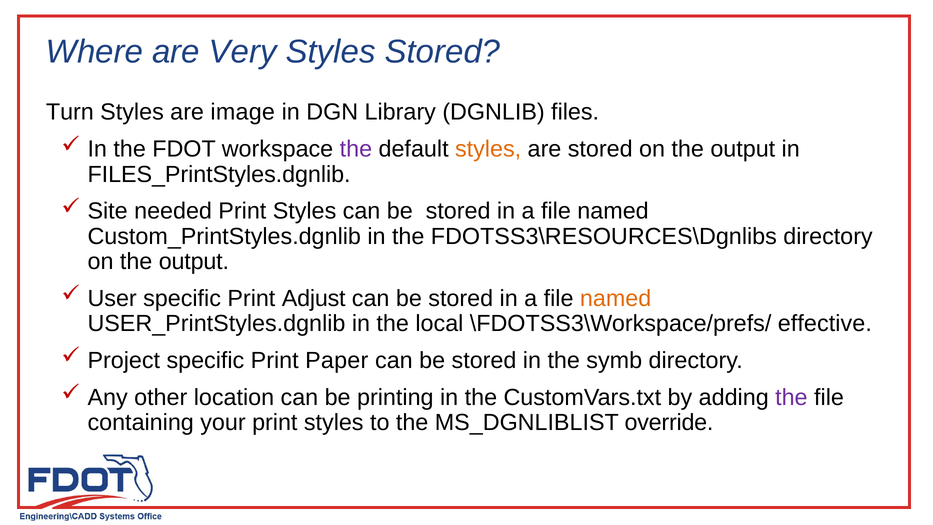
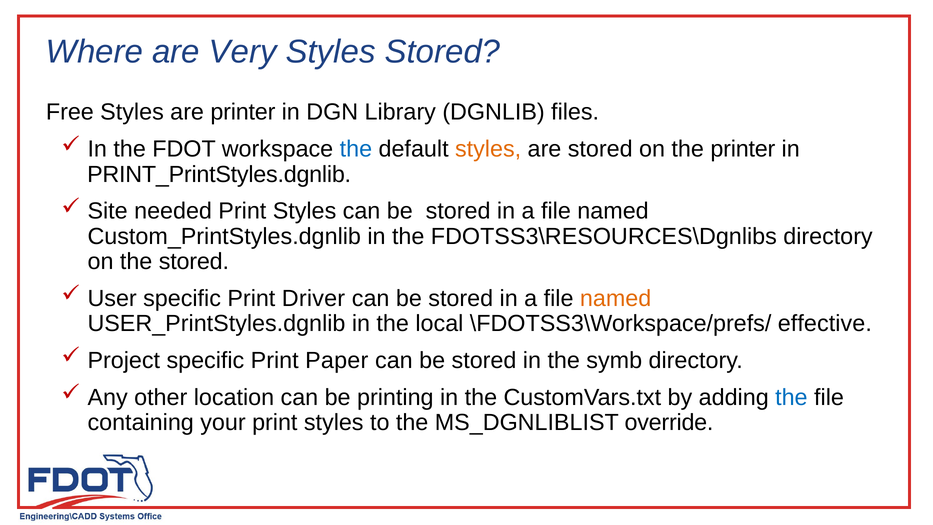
Turn: Turn -> Free
are image: image -> printer
the at (356, 149) colour: purple -> blue
stored on the output: output -> printer
FILES_PrintStyles.dgnlib: FILES_PrintStyles.dgnlib -> PRINT_PrintStyles.dgnlib
output at (194, 262): output -> stored
Adjust: Adjust -> Driver
the at (791, 397) colour: purple -> blue
